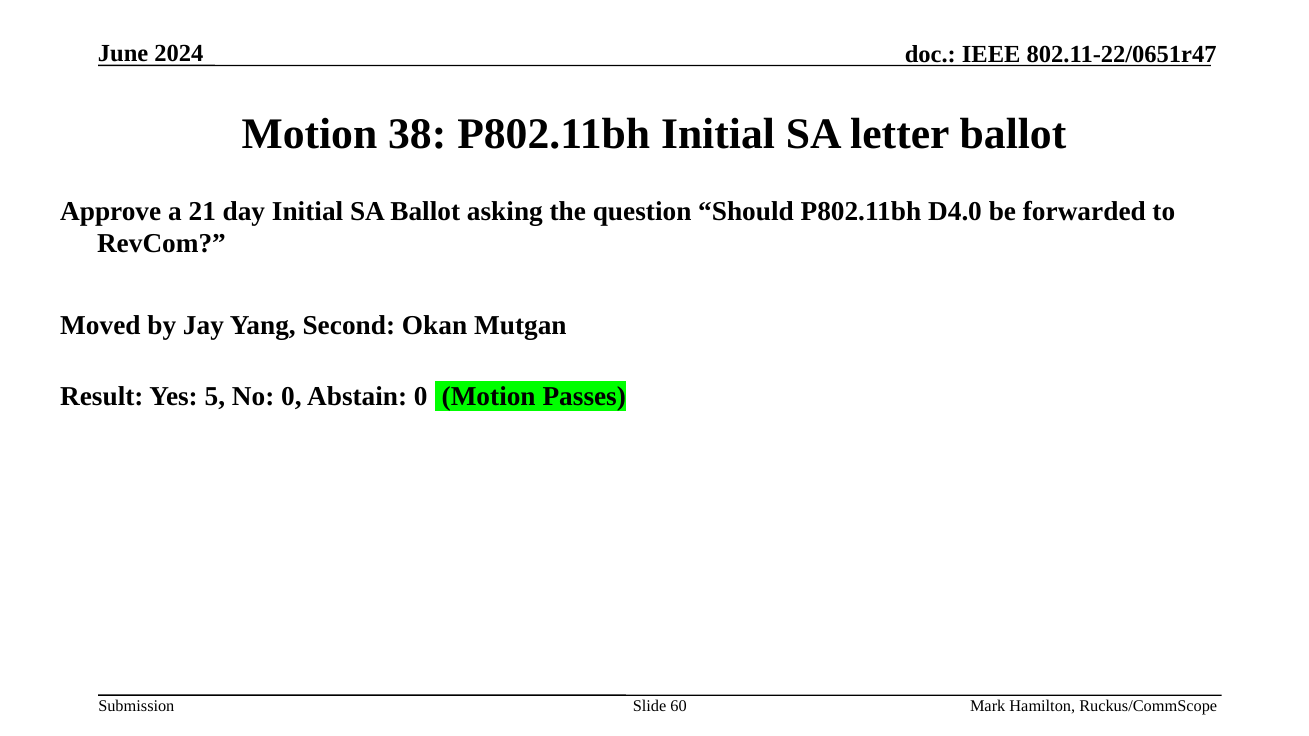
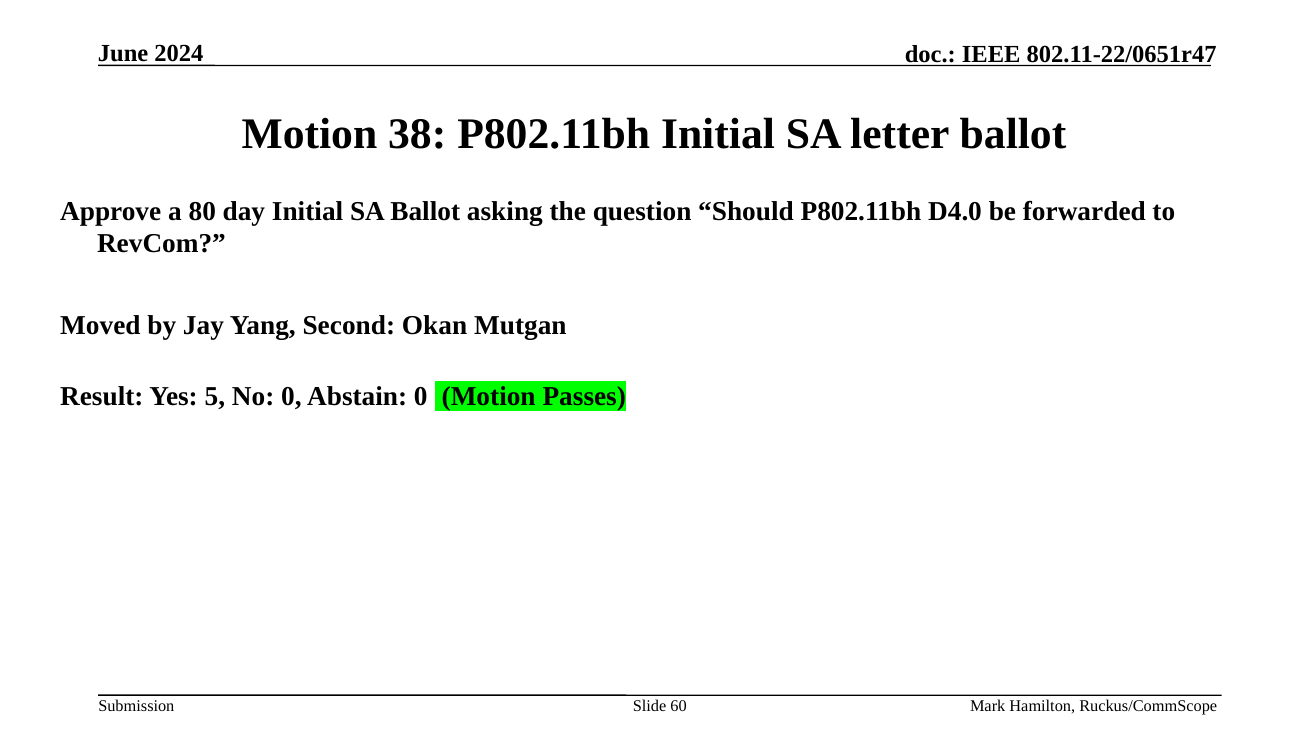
21: 21 -> 80
